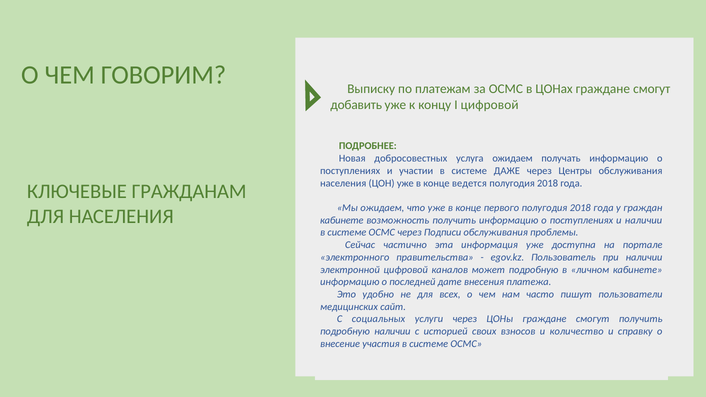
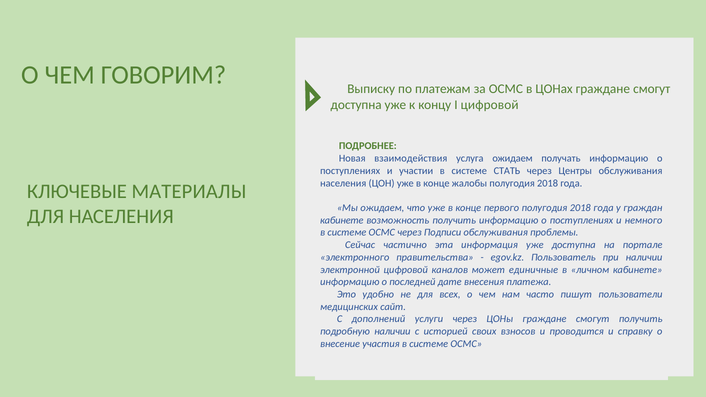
добавить at (356, 105): добавить -> доступна
добросовестных: добросовестных -> взаимодействия
ДАЖЕ: ДАЖЕ -> СТАТЬ
ведется: ведется -> жалобы
ГРАЖДАНАМ: ГРАЖДАНАМ -> МАТЕРИАЛЫ
и наличии: наличии -> немного
может подробную: подробную -> единичные
социальных: социальных -> дополнений
количество: количество -> проводится
